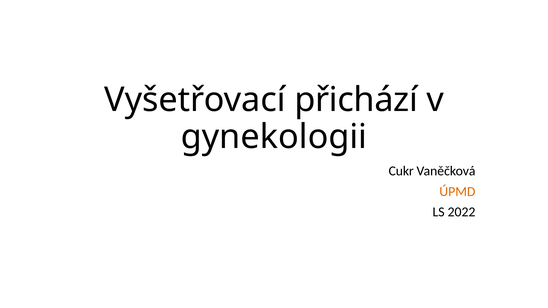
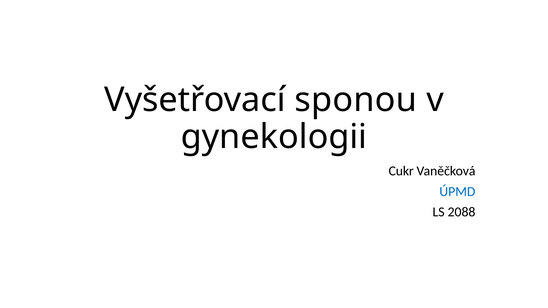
přichází: přichází -> sponou
ÚPMD colour: orange -> blue
2022: 2022 -> 2088
